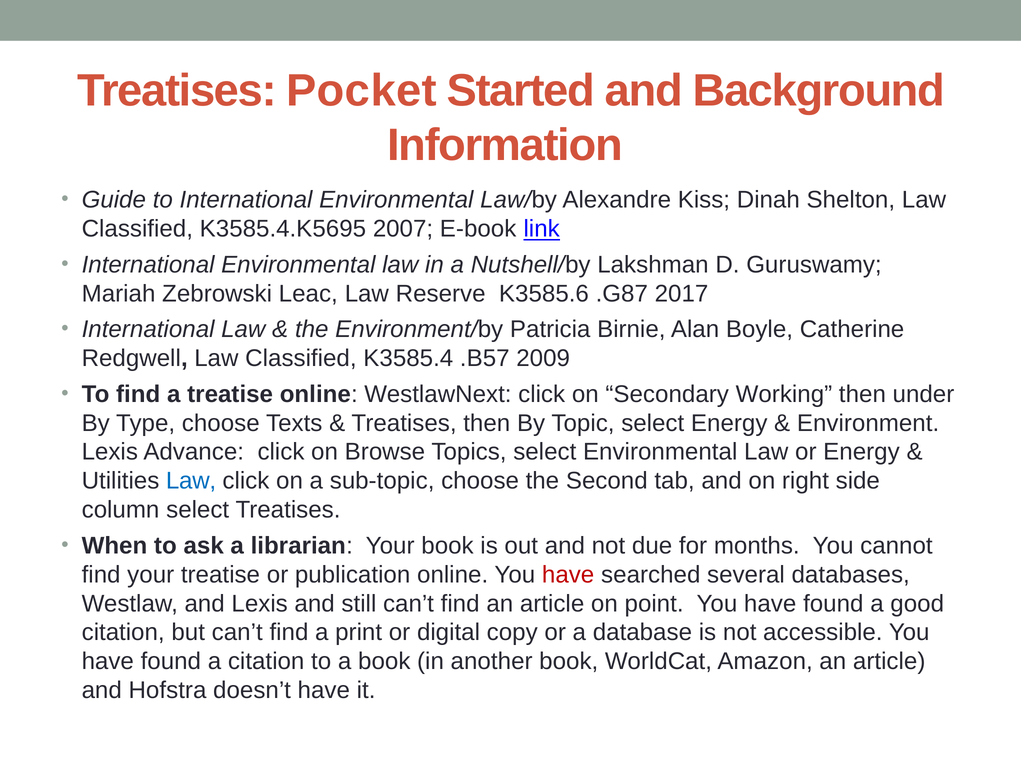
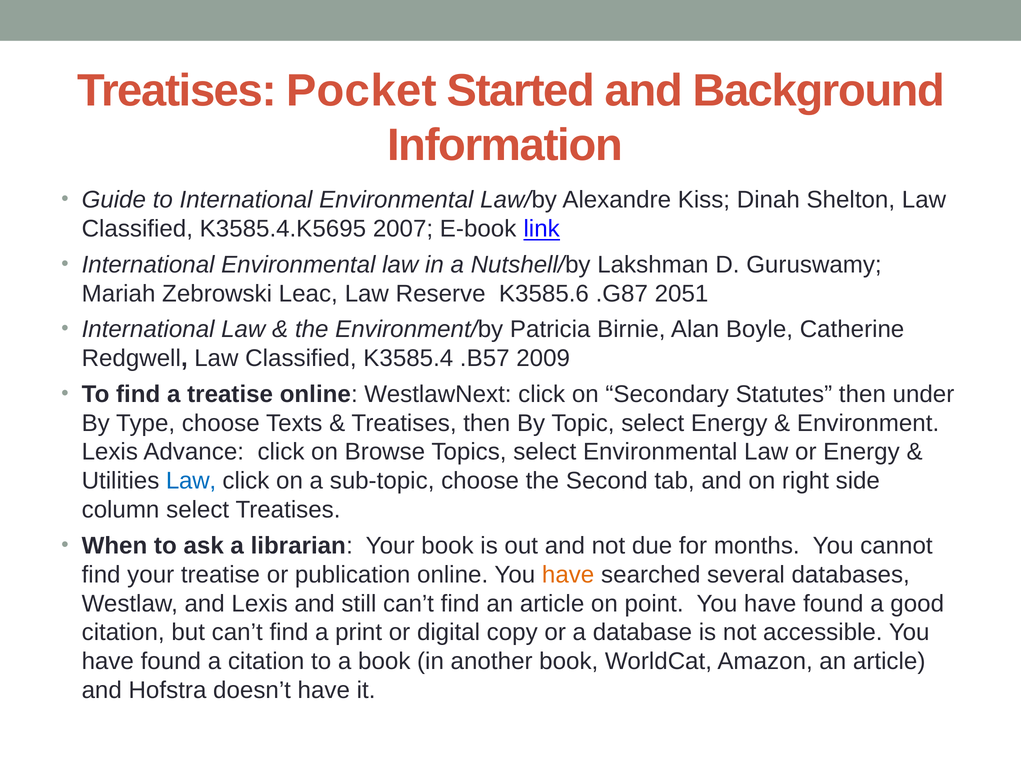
2017: 2017 -> 2051
Working: Working -> Statutes
have at (568, 574) colour: red -> orange
